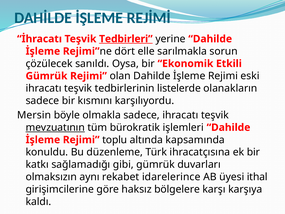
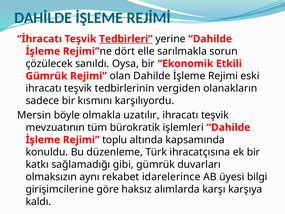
listelerde: listelerde -> vergiden
olmakla sadece: sadece -> uzatılır
mevzuatının underline: present -> none
ithal: ithal -> bilgi
bölgelere: bölgelere -> alımlarda
